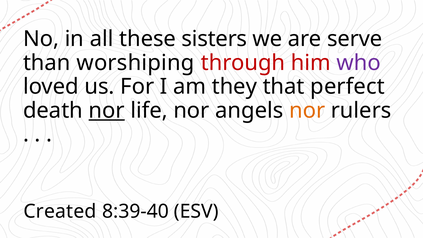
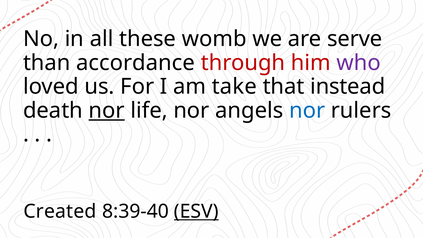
sisters: sisters -> womb
worshiping: worshiping -> accordance
they: they -> take
perfect: perfect -> instead
nor at (307, 110) colour: orange -> blue
ESV underline: none -> present
